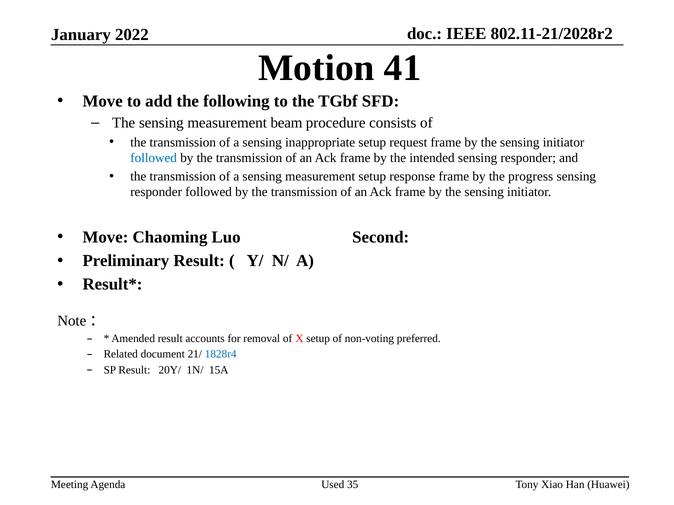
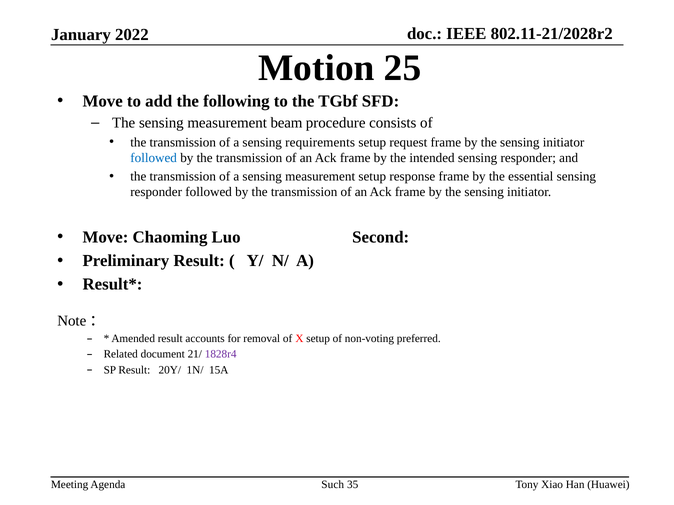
41: 41 -> 25
inappropriate: inappropriate -> requirements
progress: progress -> essential
1828r4 colour: blue -> purple
Used: Used -> Such
